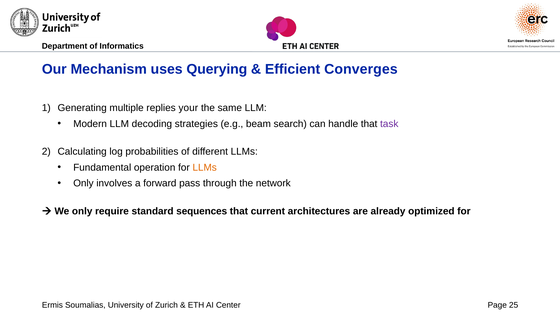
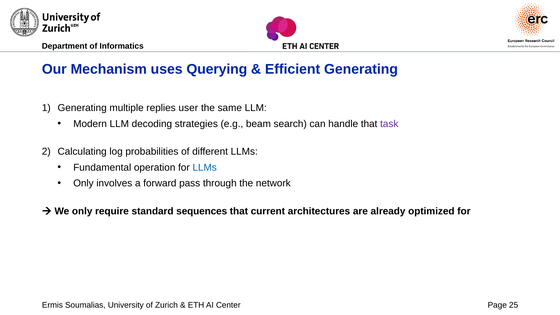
Efficient Converges: Converges -> Generating
your: your -> user
LLMs at (205, 167) colour: orange -> blue
